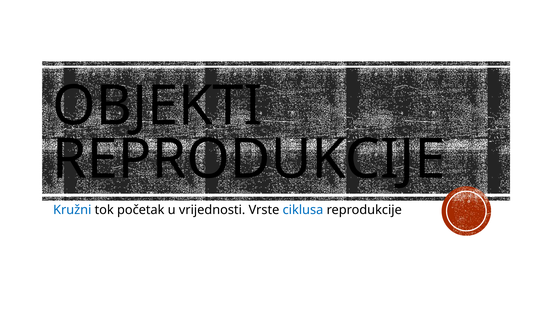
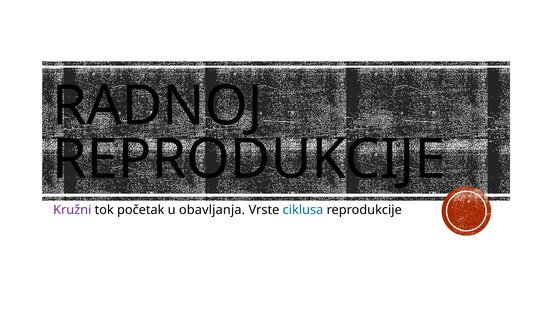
OBJEKTI: OBJEKTI -> RADNOJ
Kružni colour: blue -> purple
vrijednosti: vrijednosti -> obavljanja
